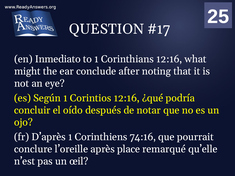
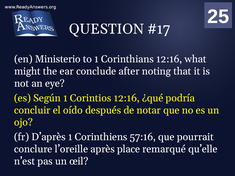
Inmediato: Inmediato -> Ministerio
74:16: 74:16 -> 57:16
